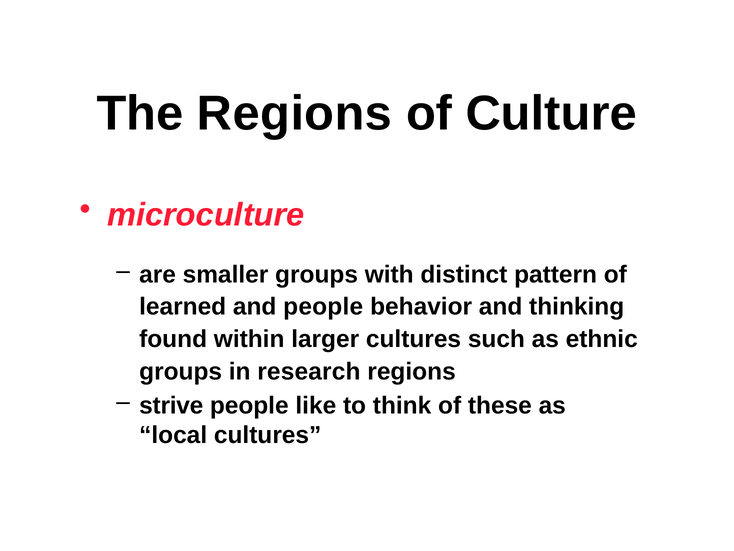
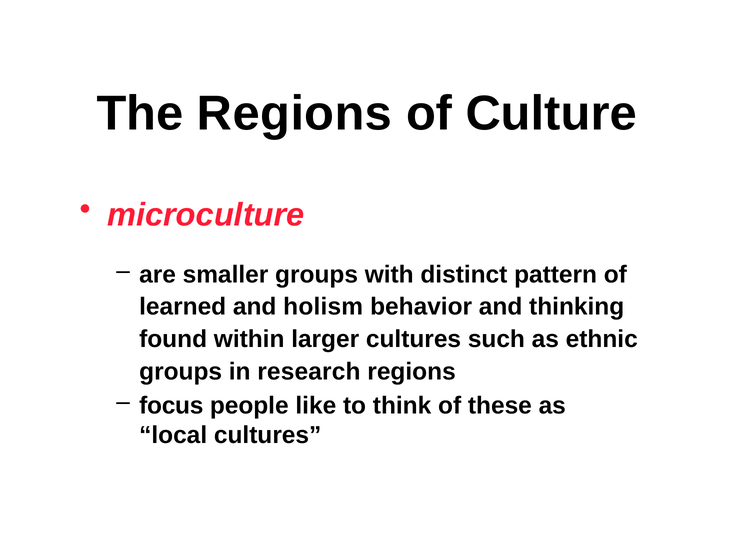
and people: people -> holism
strive: strive -> focus
